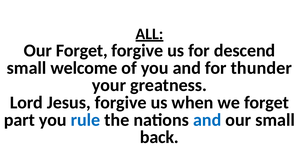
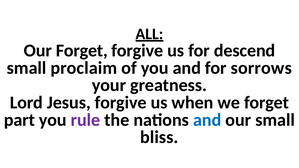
welcome: welcome -> proclaim
thunder: thunder -> sorrows
rule colour: blue -> purple
back: back -> bliss
